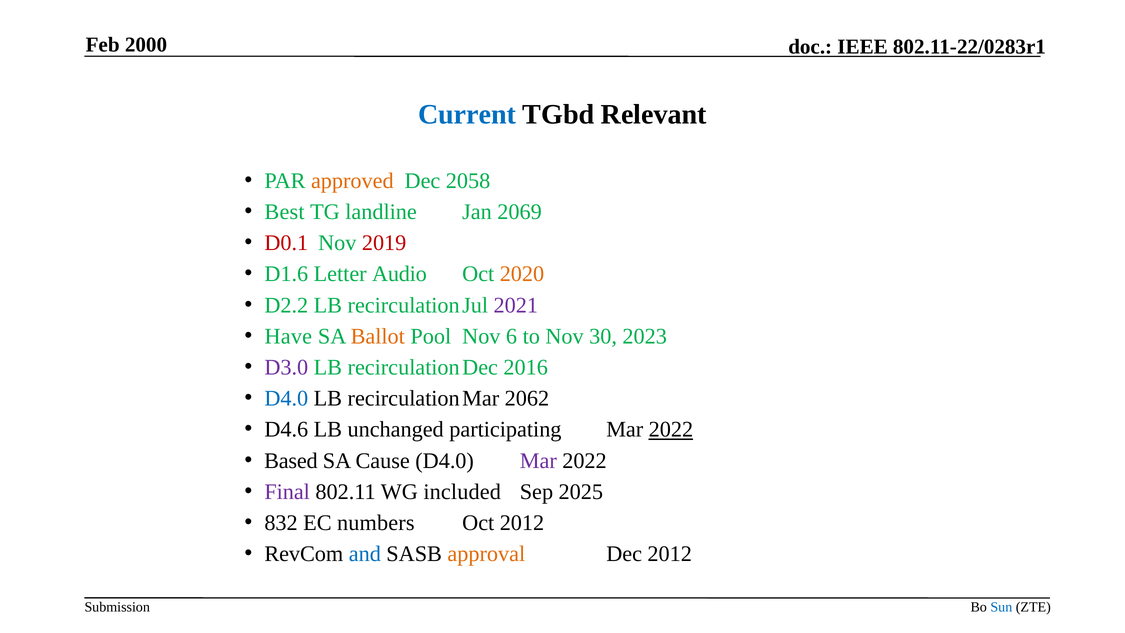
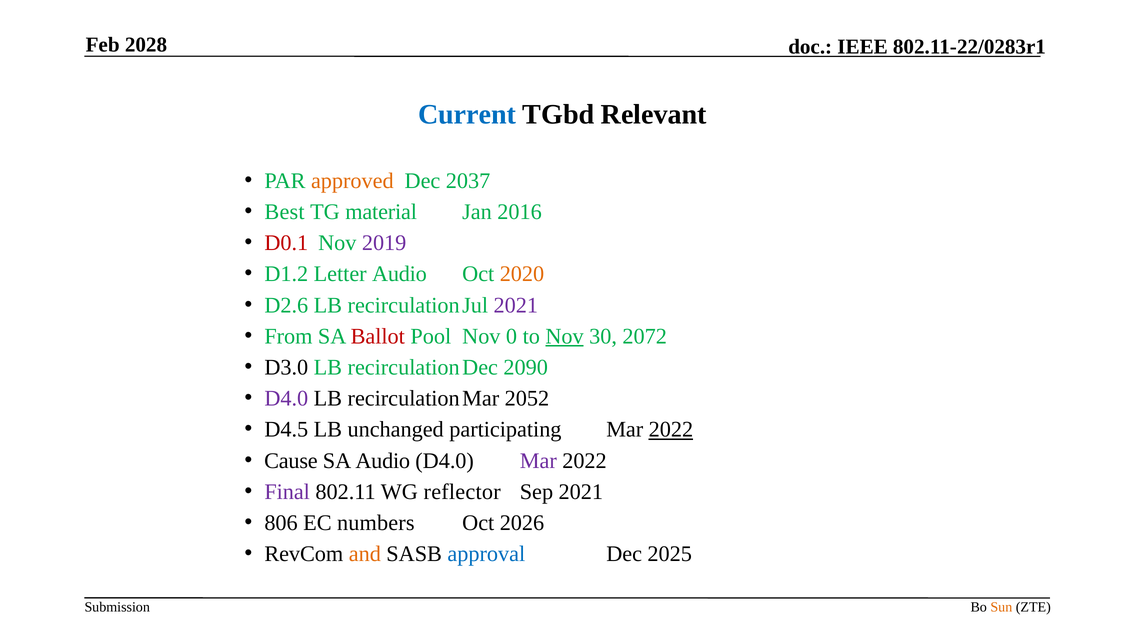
2000: 2000 -> 2028
2058: 2058 -> 2037
landline: landline -> material
2069: 2069 -> 2016
2019 colour: red -> purple
D1.6: D1.6 -> D1.2
D2.2: D2.2 -> D2.6
Have: Have -> From
Ballot colour: orange -> red
6: 6 -> 0
Nov at (565, 336) underline: none -> present
2023: 2023 -> 2072
D3.0 colour: purple -> black
2016: 2016 -> 2090
D4.0 at (286, 398) colour: blue -> purple
2062: 2062 -> 2052
D4.6: D4.6 -> D4.5
Based: Based -> Cause
SA Cause: Cause -> Audio
included: included -> reflector
Sep 2025: 2025 -> 2021
832: 832 -> 806
Oct 2012: 2012 -> 2026
and colour: blue -> orange
approval colour: orange -> blue
Dec 2012: 2012 -> 2025
Sun colour: blue -> orange
